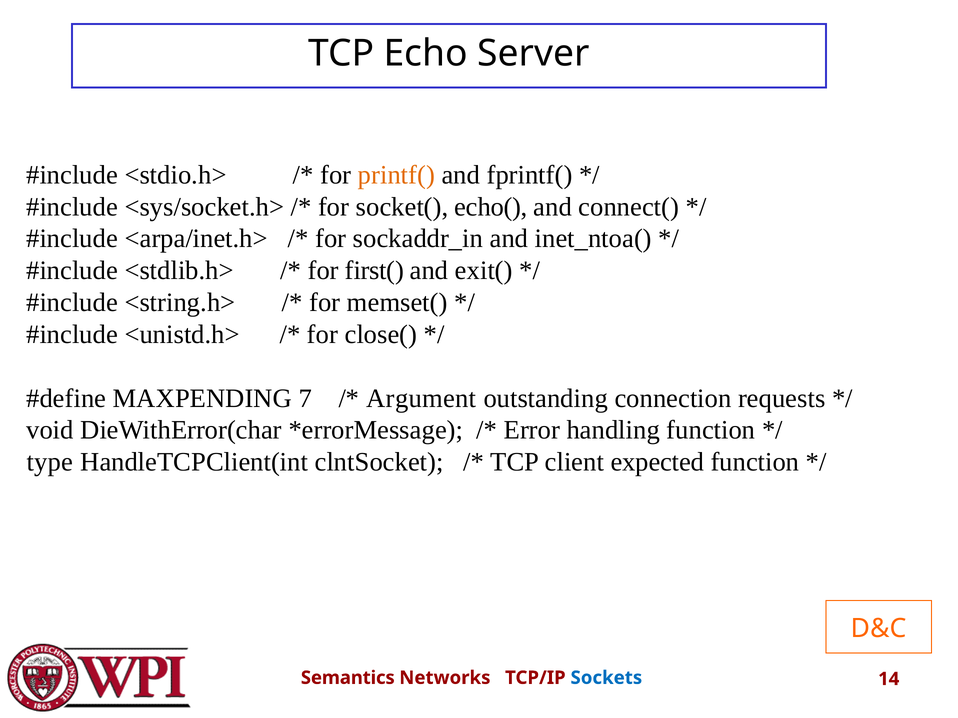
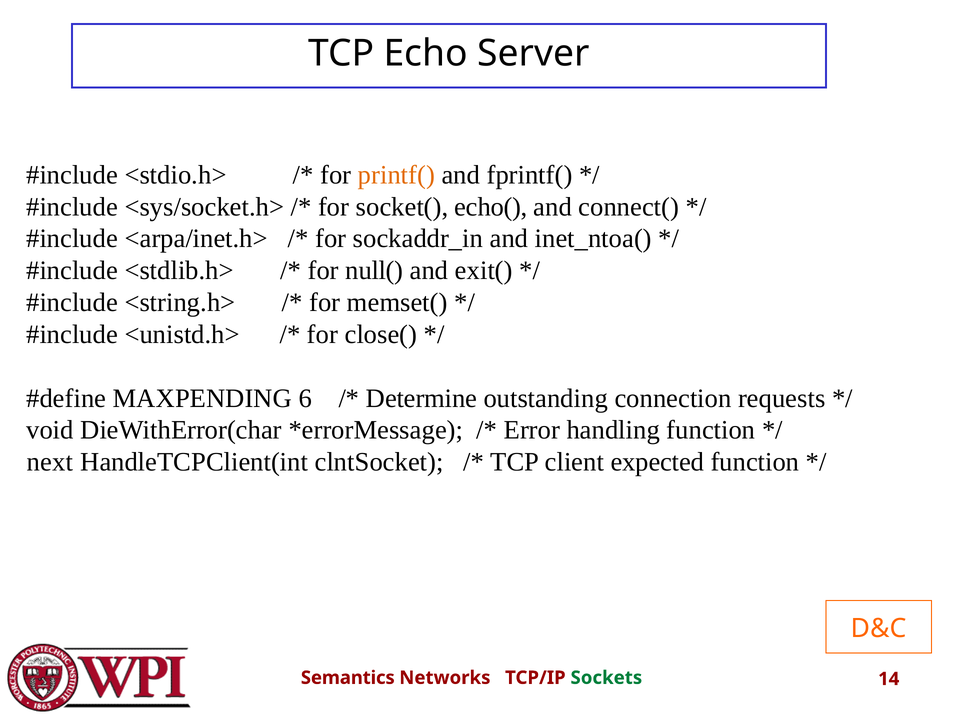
first(: first( -> null(
7: 7 -> 6
Argument: Argument -> Determine
type: type -> next
Sockets colour: blue -> green
